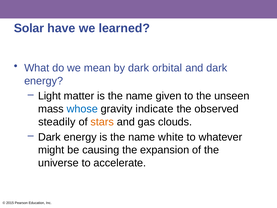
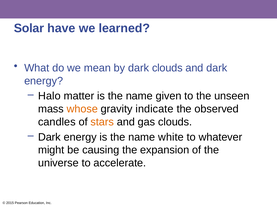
dark orbital: orbital -> clouds
Light: Light -> Halo
whose colour: blue -> orange
steadily: steadily -> candles
